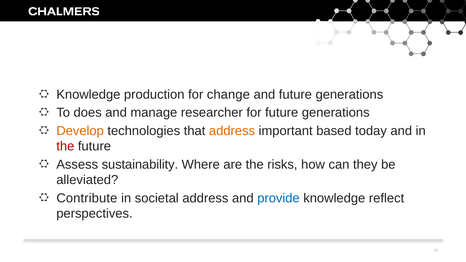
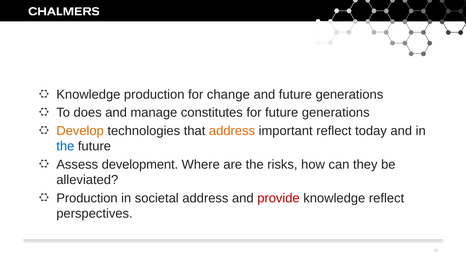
researcher: researcher -> constitutes
important based: based -> reflect
the at (65, 146) colour: red -> blue
sustainability: sustainability -> development
Contribute at (87, 198): Contribute -> Production
provide colour: blue -> red
